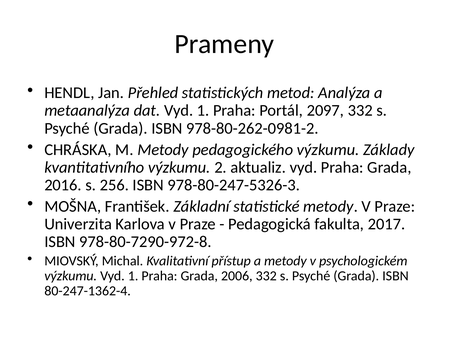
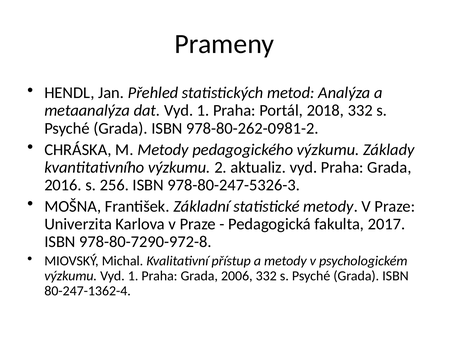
2097: 2097 -> 2018
